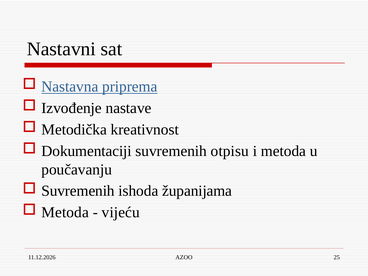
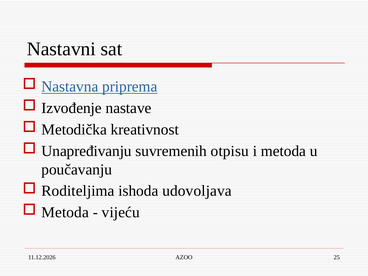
Dokumentaciji: Dokumentaciji -> Unapređivanju
Suvremenih at (78, 191): Suvremenih -> Roditeljima
županijama: županijama -> udovoljava
